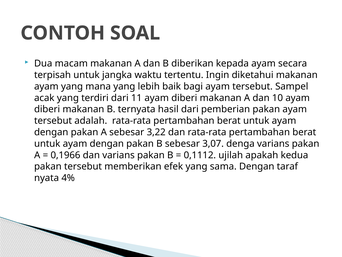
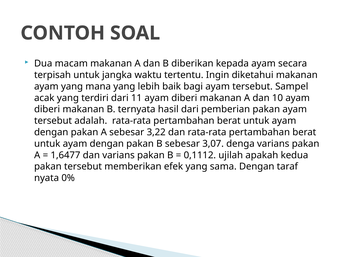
0,1966: 0,1966 -> 1,6477
4%: 4% -> 0%
